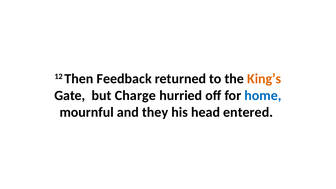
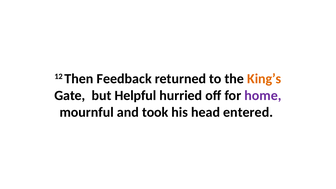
Charge: Charge -> Helpful
home colour: blue -> purple
they: they -> took
